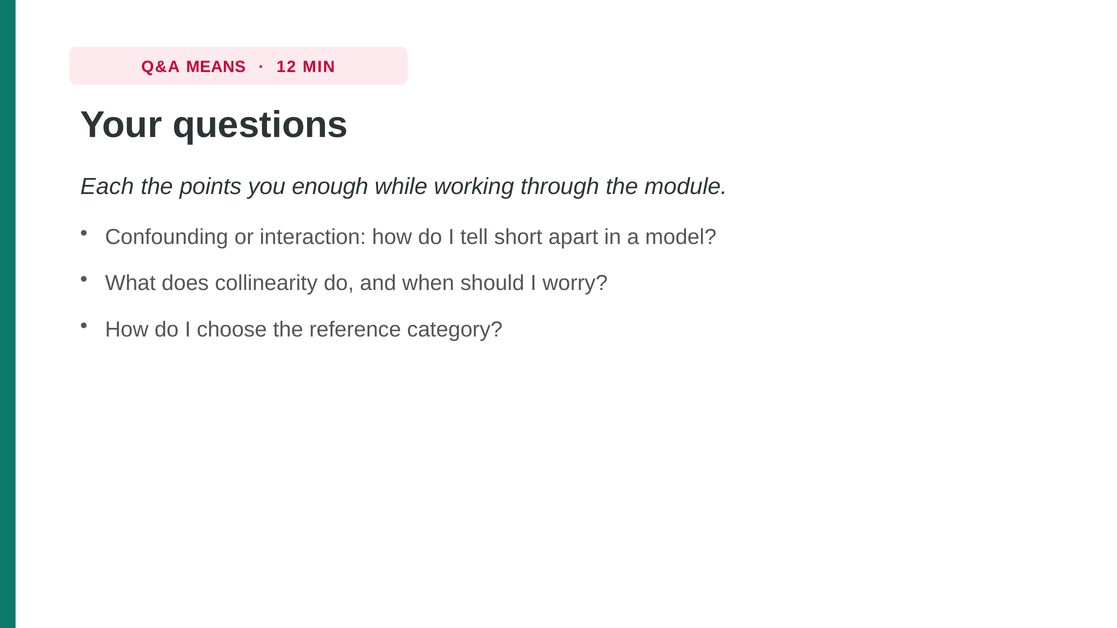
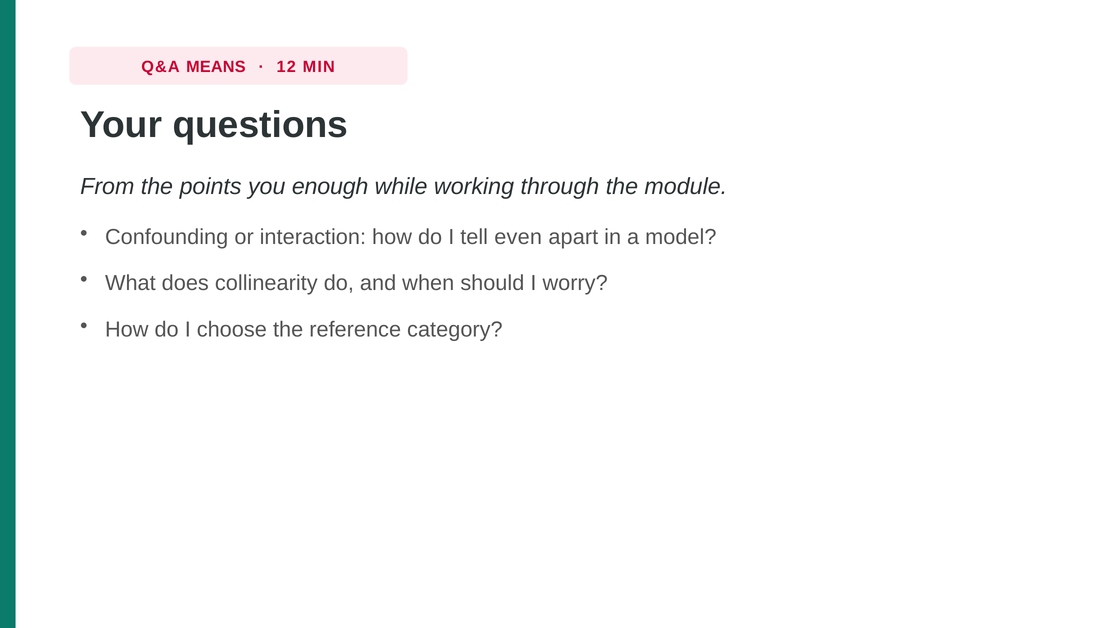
Each: Each -> From
short: short -> even
